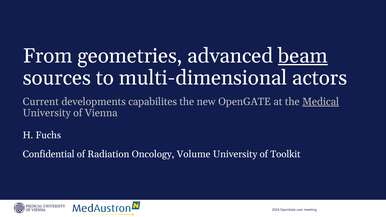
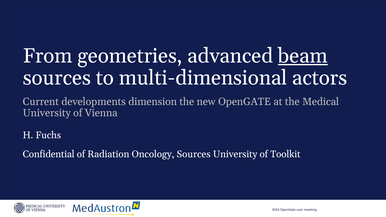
capabilites: capabilites -> dimension
Medical underline: present -> none
Oncology Volume: Volume -> Sources
